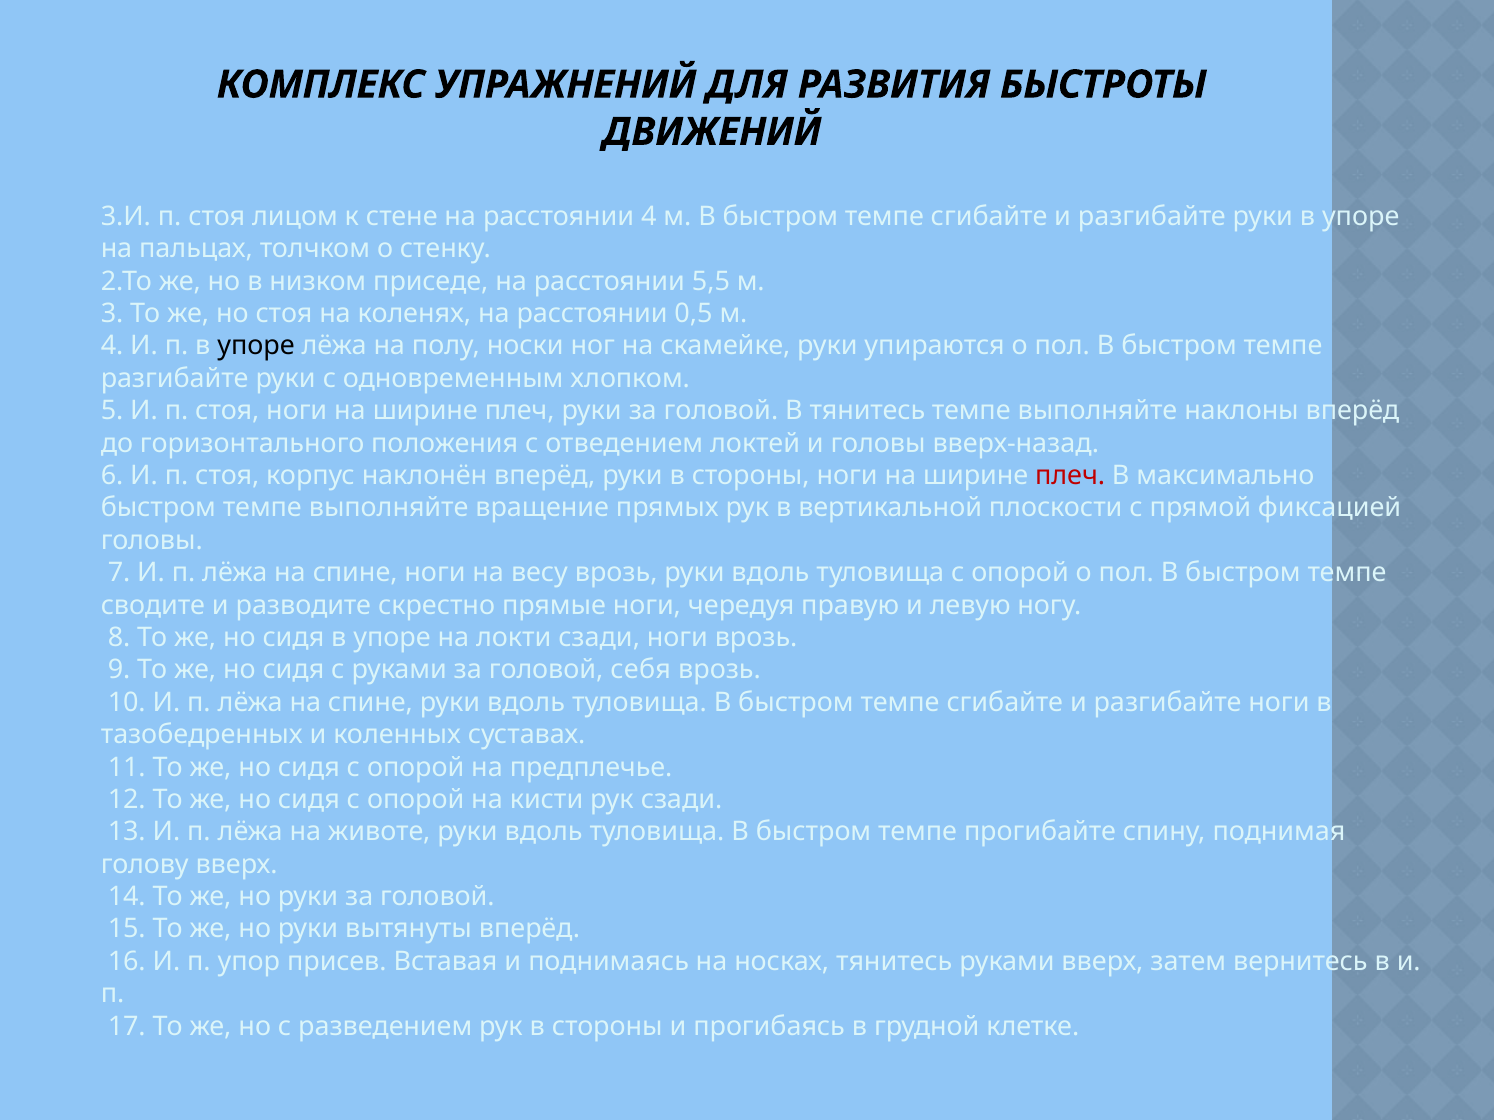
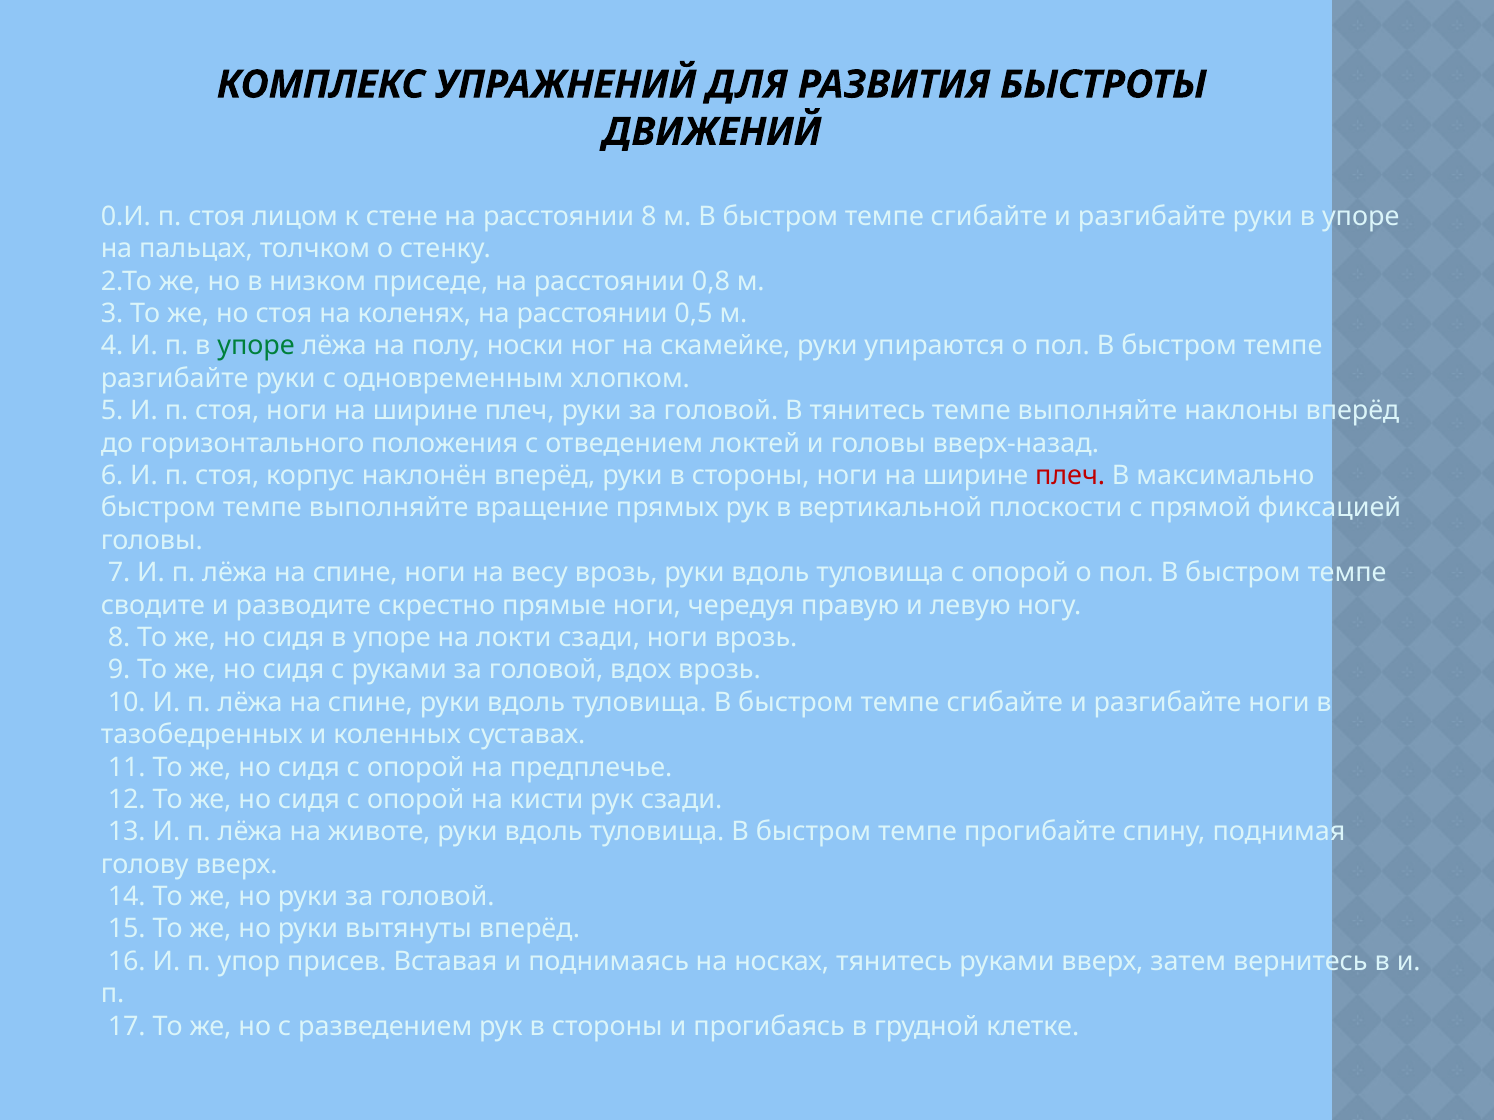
3.И: 3.И -> 0.И
расстоянии 4: 4 -> 8
5,5: 5,5 -> 0,8
упоре at (256, 346) colour: black -> green
себя: себя -> вдох
